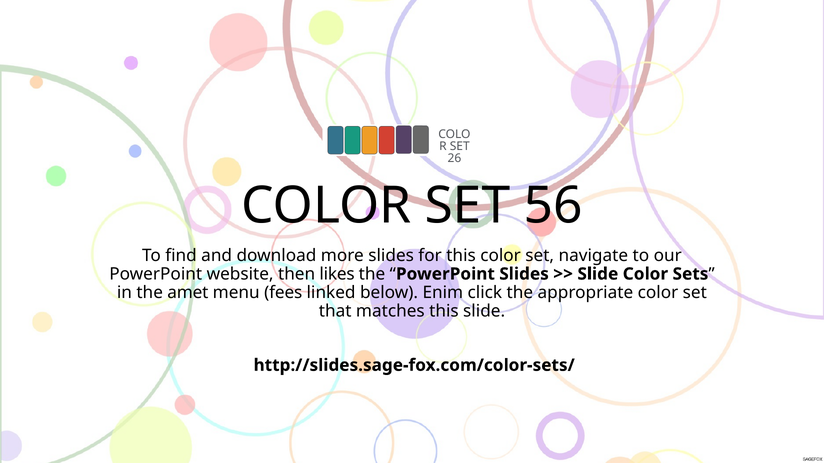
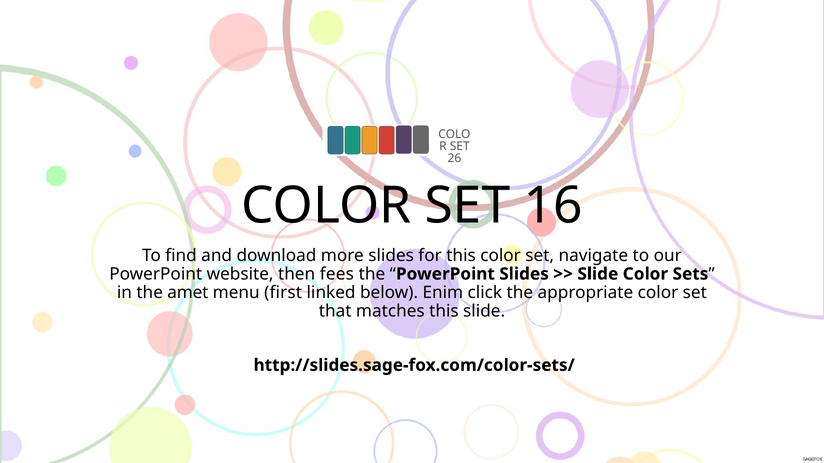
56: 56 -> 16
likes: likes -> fees
fees: fees -> first
